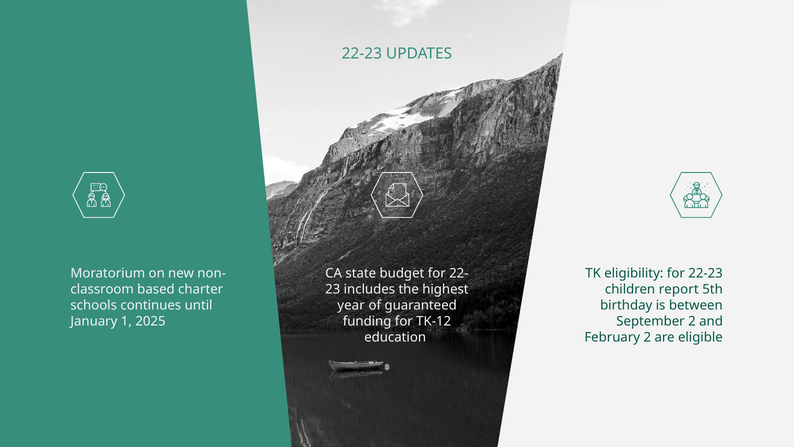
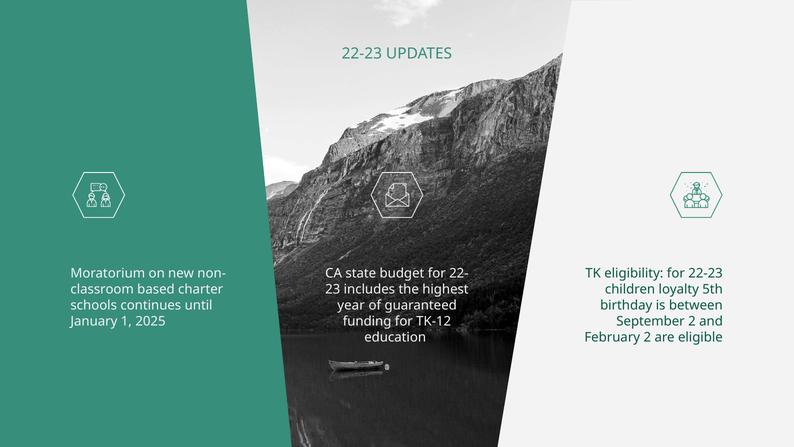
report: report -> loyalty
